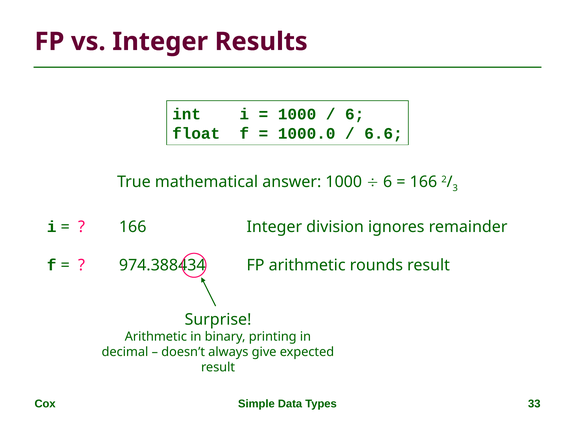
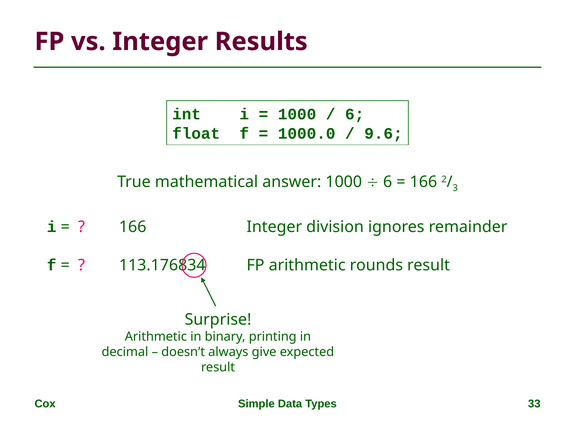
6.6: 6.6 -> 9.6
974.388434: 974.388434 -> 113.176834
